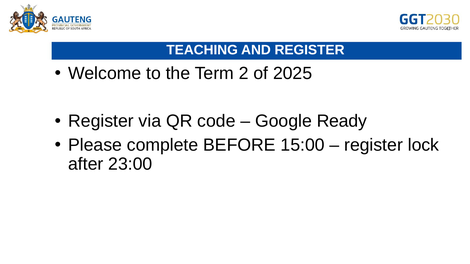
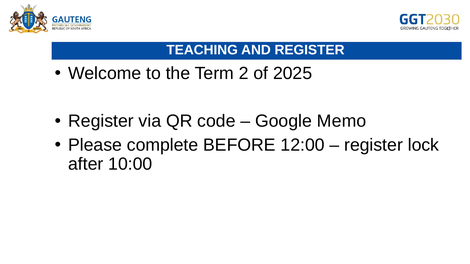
Ready: Ready -> Memo
15:00: 15:00 -> 12:00
23:00: 23:00 -> 10:00
